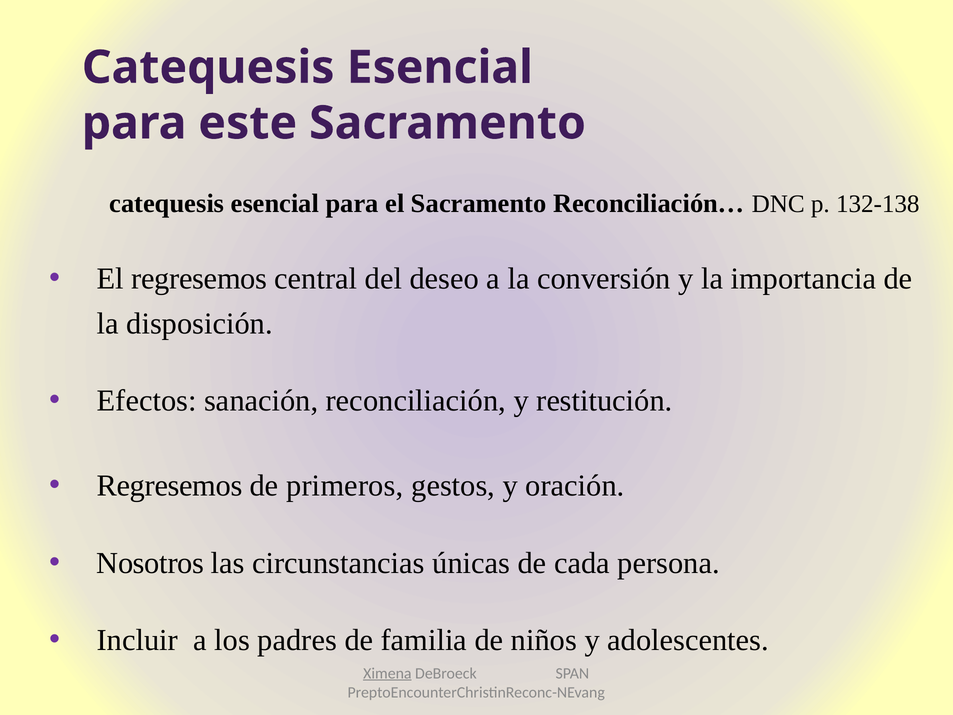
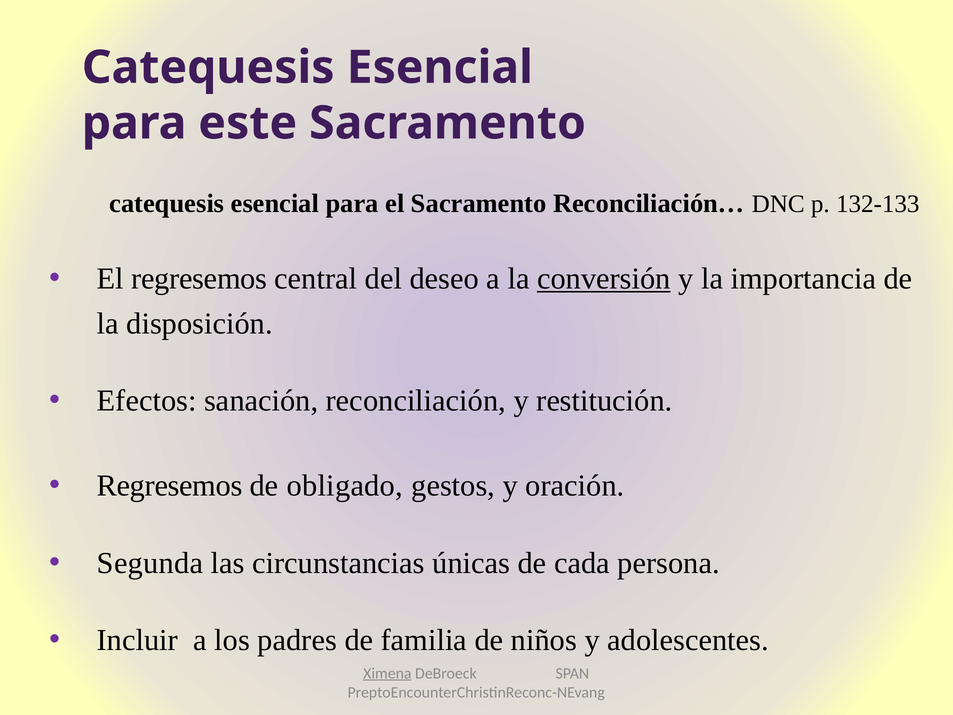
132-138: 132-138 -> 132-133
conversión underline: none -> present
primeros: primeros -> obligado
Nosotros: Nosotros -> Segunda
